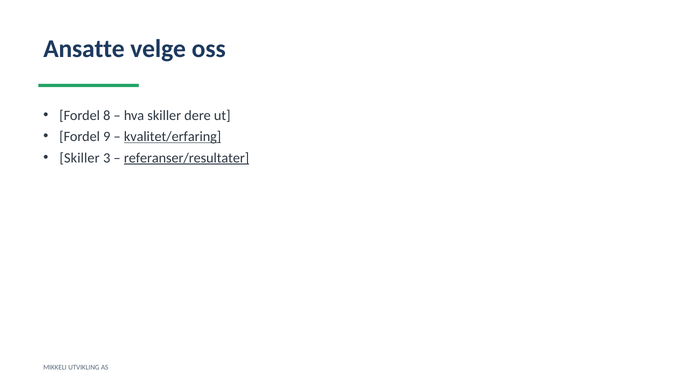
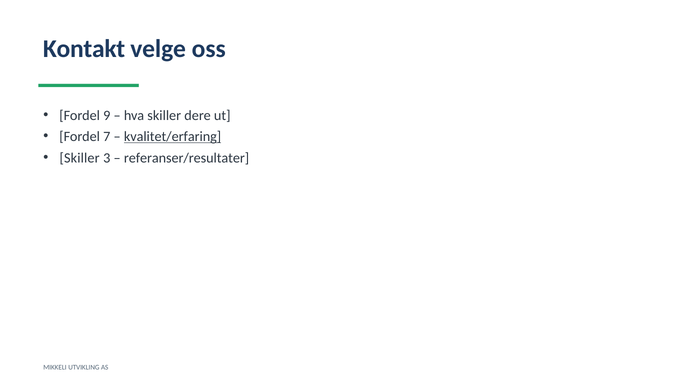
Ansatte: Ansatte -> Kontakt
8: 8 -> 9
9: 9 -> 7
referanser/resultater underline: present -> none
